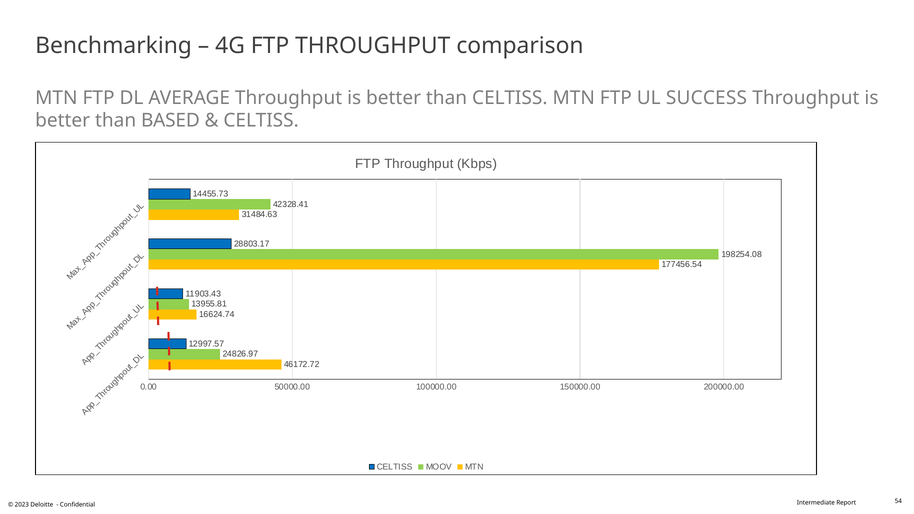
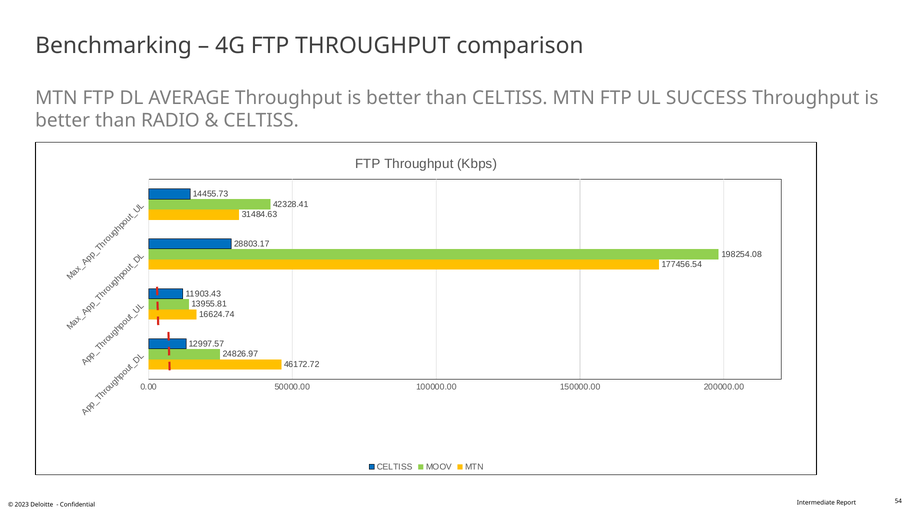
BASED: BASED -> RADIO
